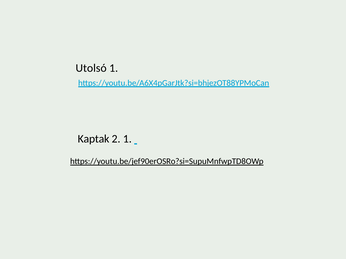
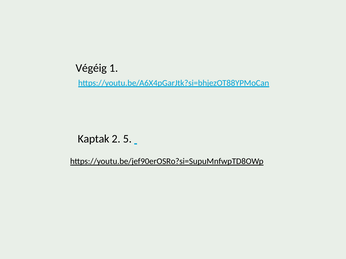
Utolsó: Utolsó -> Végéig
2 1: 1 -> 5
